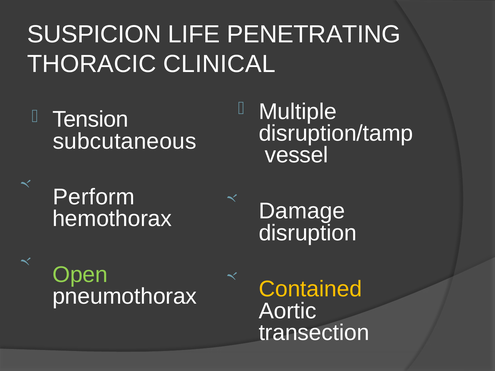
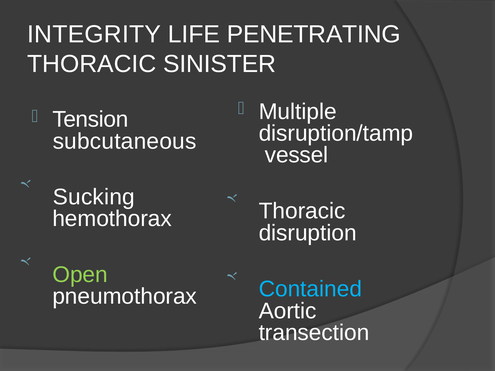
SUSPICION: SUSPICION -> INTEGRITY
CLINICAL: CLINICAL -> SINISTER
Perform: Perform -> Sucking
Damage at (302, 211): Damage -> Thoracic
Contained colour: yellow -> light blue
